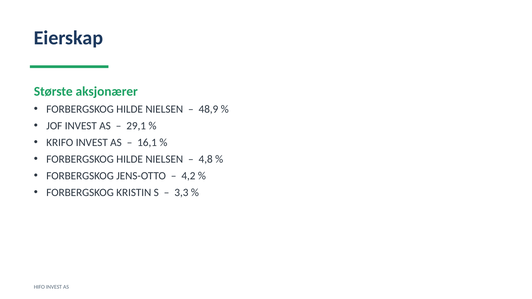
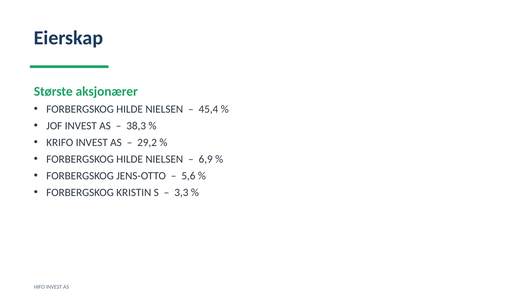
48,9: 48,9 -> 45,4
29,1: 29,1 -> 38,3
16,1: 16,1 -> 29,2
4,8: 4,8 -> 6,9
4,2: 4,2 -> 5,6
